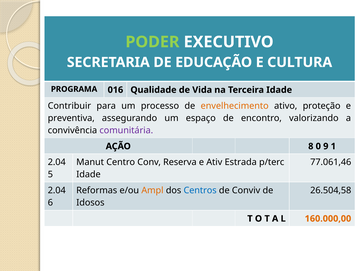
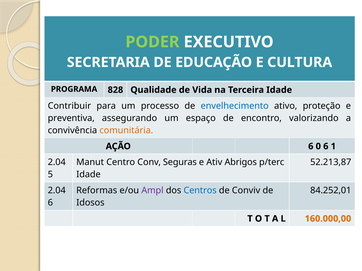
016: 016 -> 828
envelhecimento colour: orange -> blue
comunitária colour: purple -> orange
AÇÃO 8: 8 -> 6
0 9: 9 -> 6
Reserva: Reserva -> Seguras
Estrada: Estrada -> Abrigos
77.061,46: 77.061,46 -> 52.213,87
Ampl colour: orange -> purple
26.504,58: 26.504,58 -> 84.252,01
